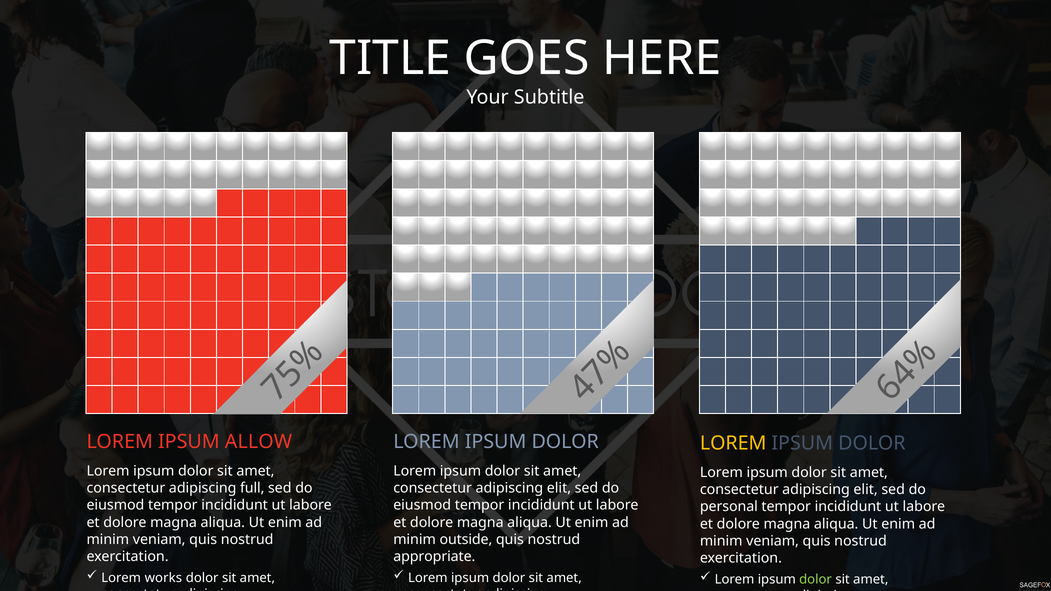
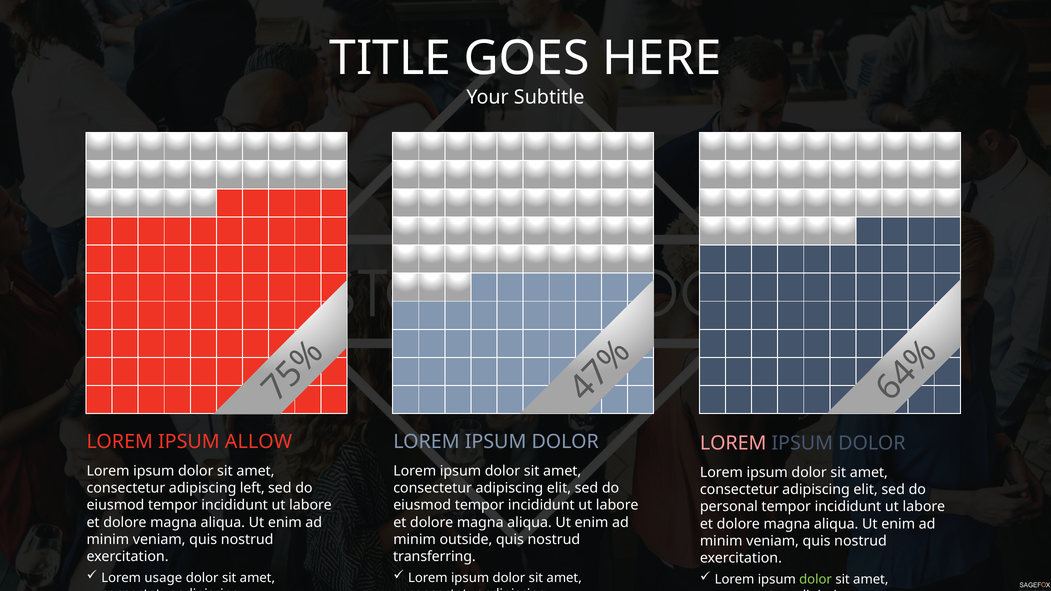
LOREM at (733, 444) colour: yellow -> pink
full: full -> left
appropriate: appropriate -> transferring
works: works -> usage
